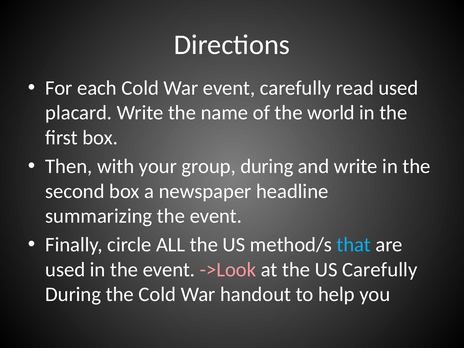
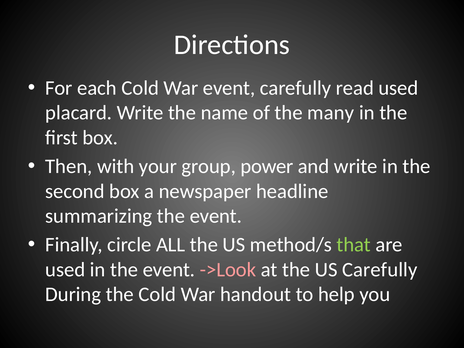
world: world -> many
group during: during -> power
that colour: light blue -> light green
